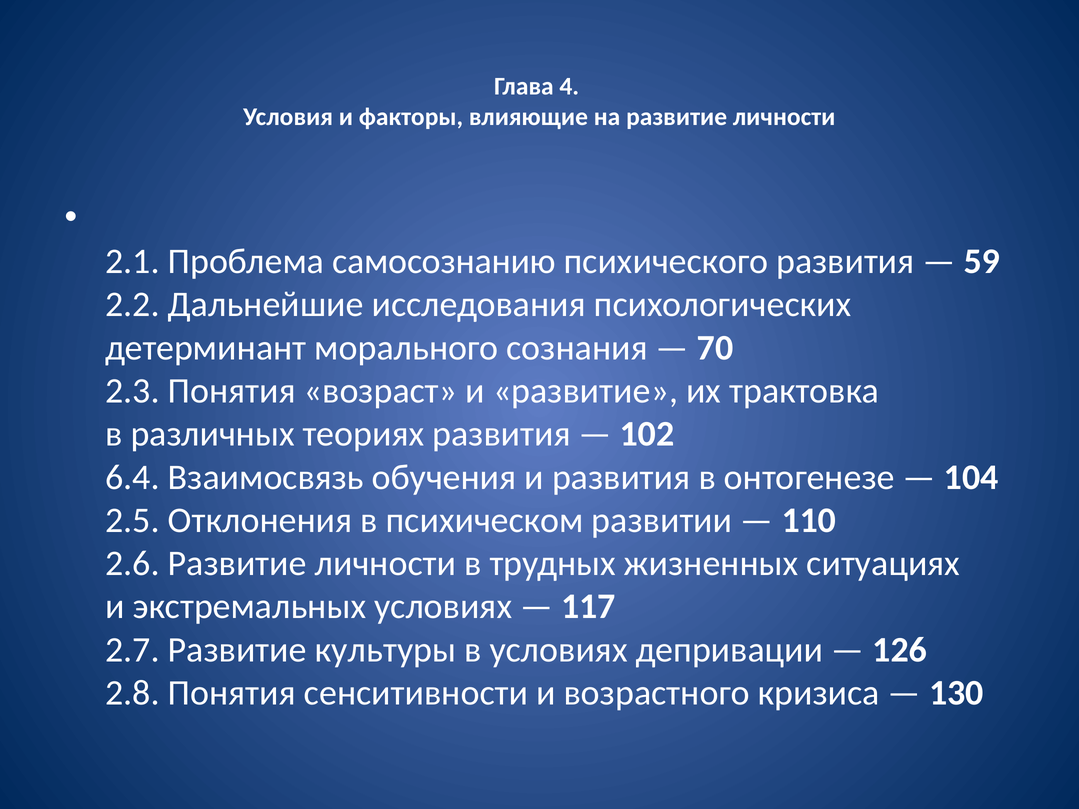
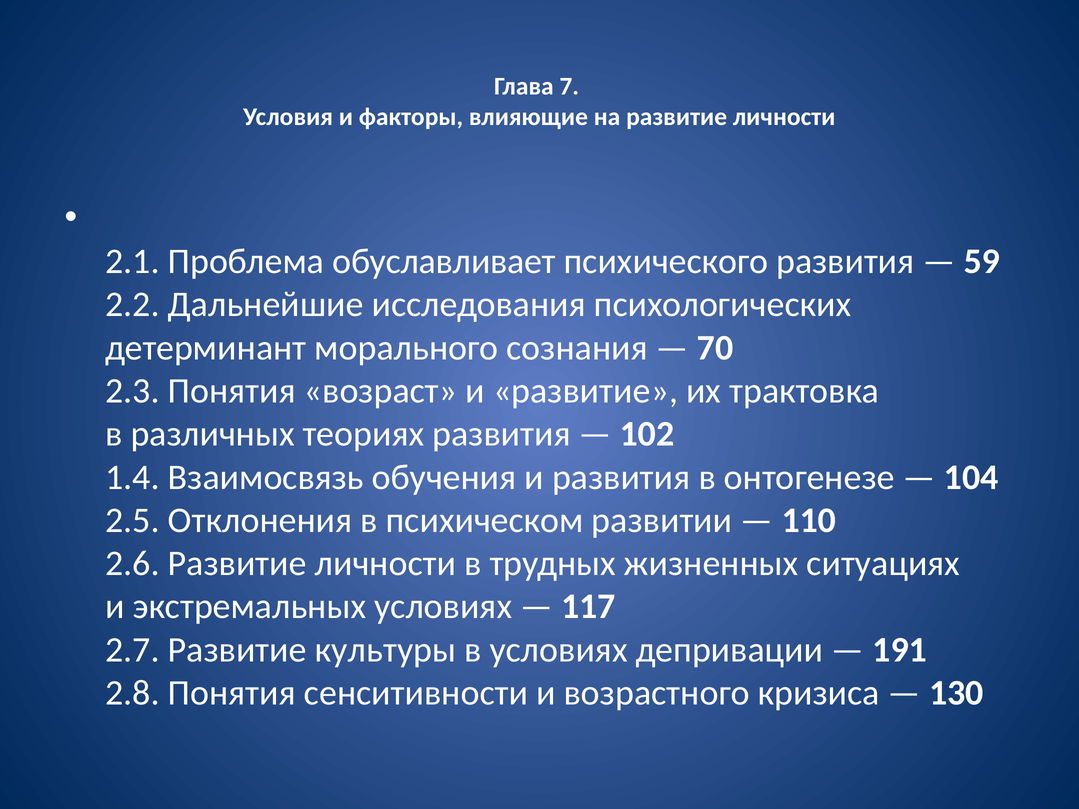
4: 4 -> 7
самосознанию: самосознанию -> обуславливает
6.4: 6.4 -> 1.4
126: 126 -> 191
